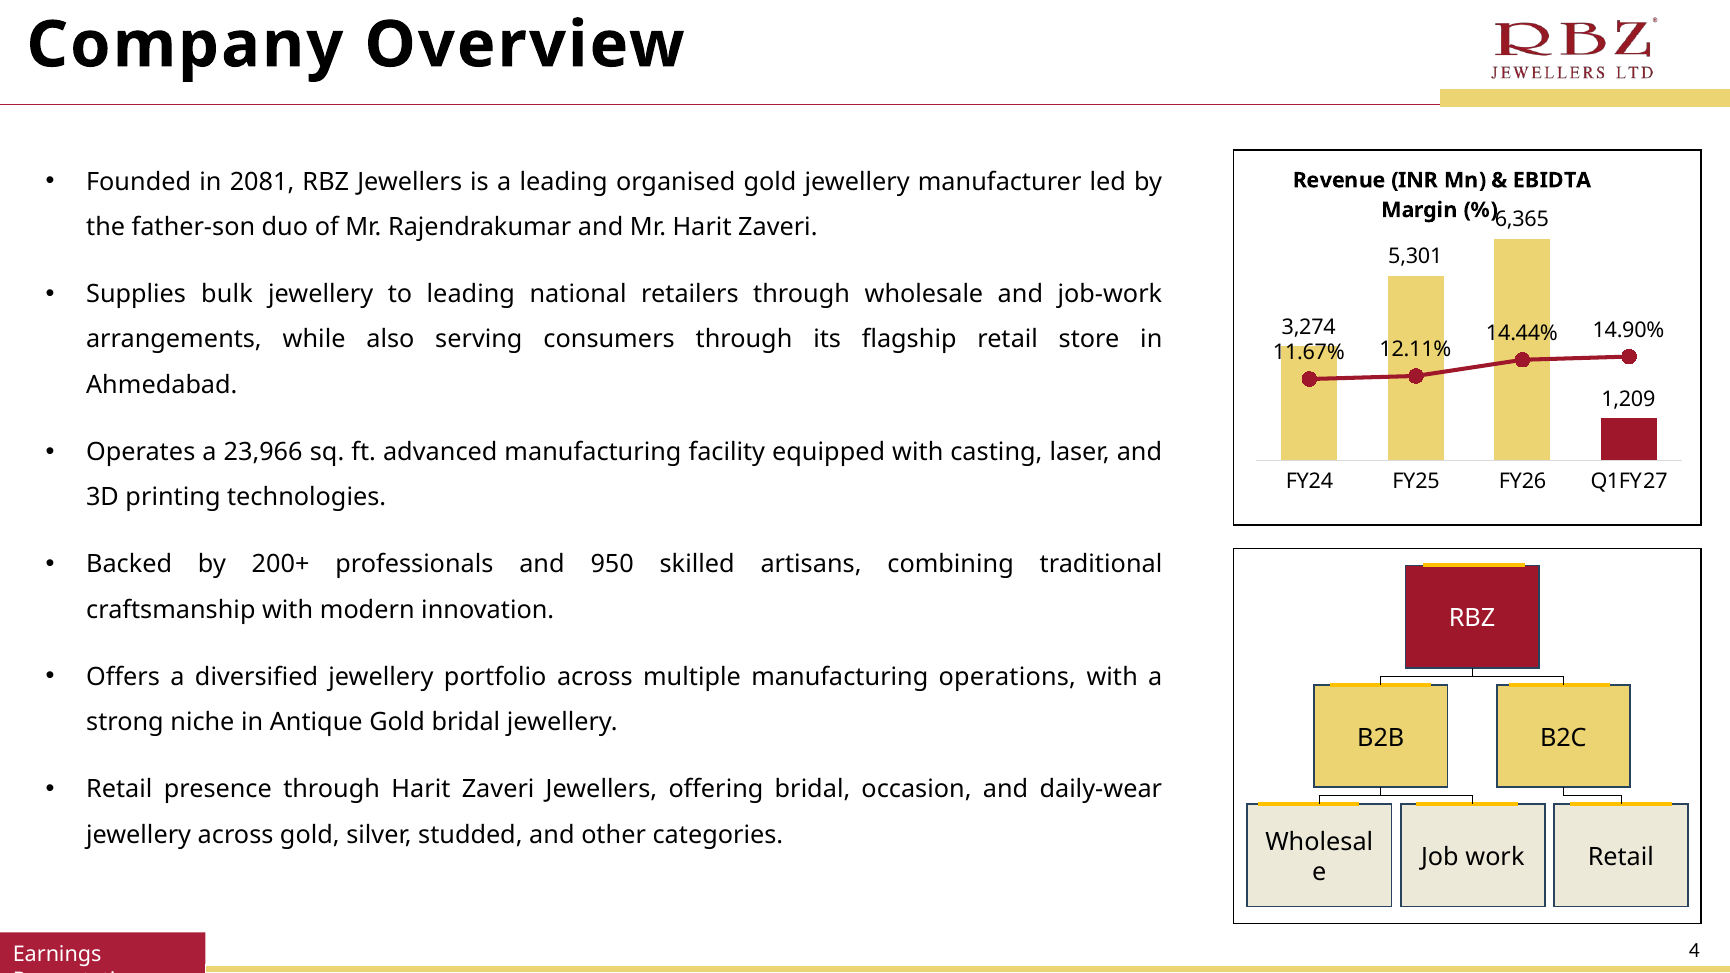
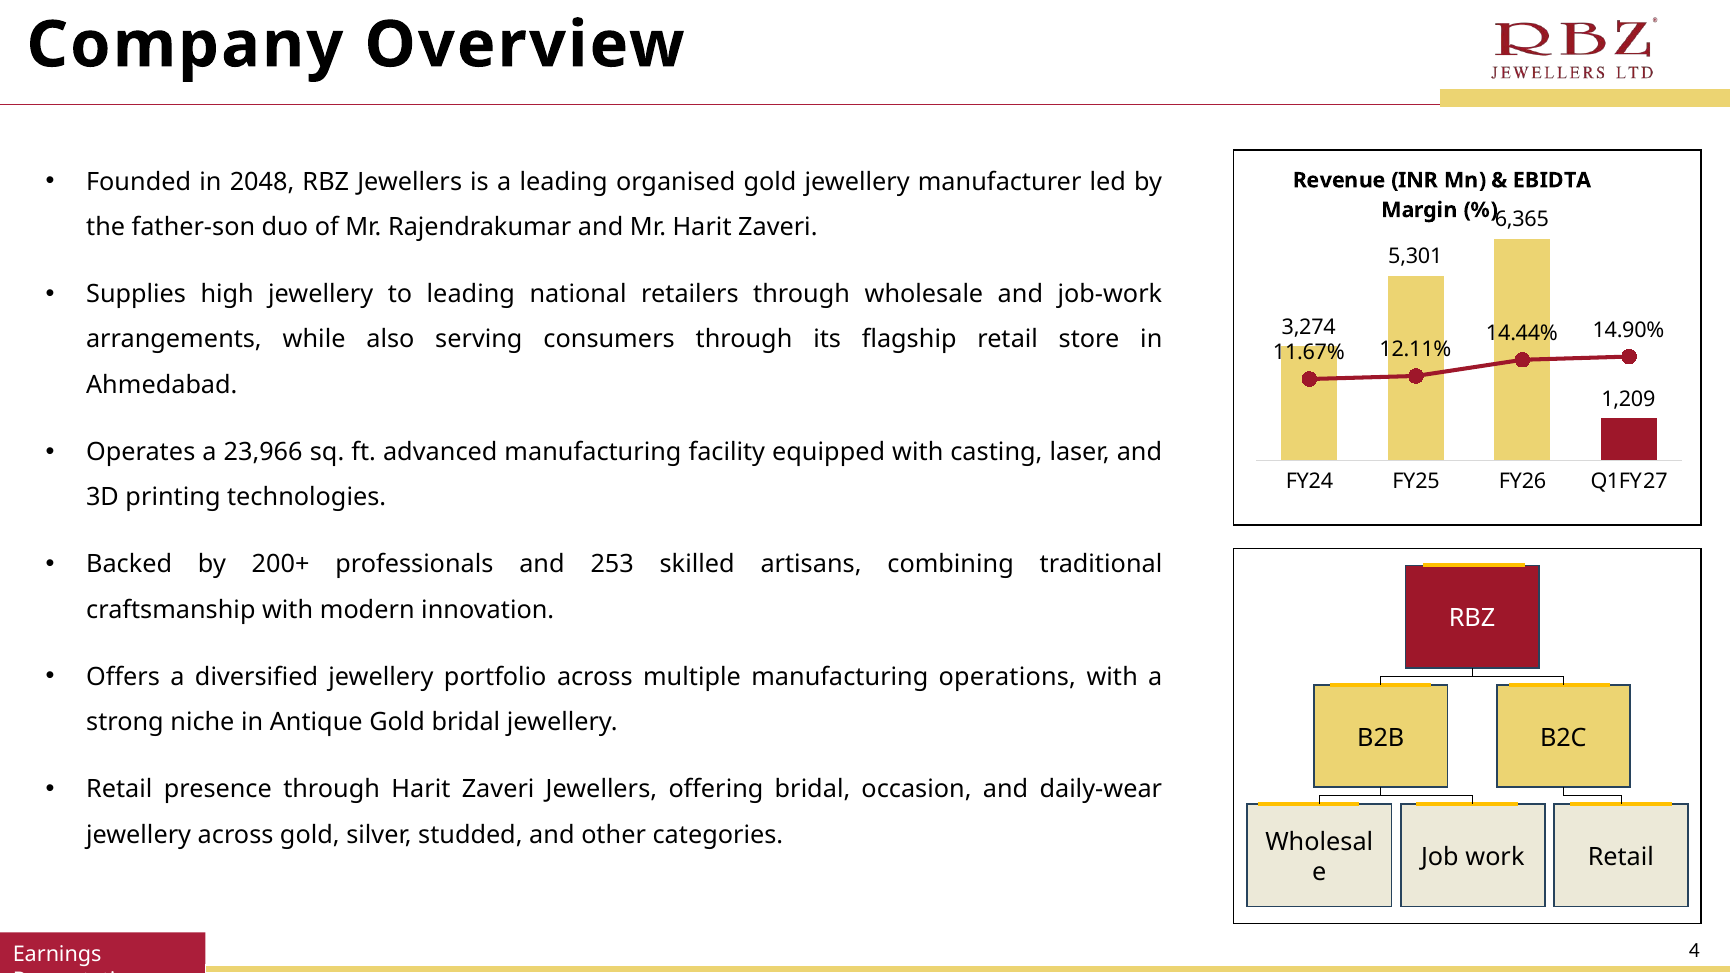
2081: 2081 -> 2048
bulk: bulk -> high
950: 950 -> 253
